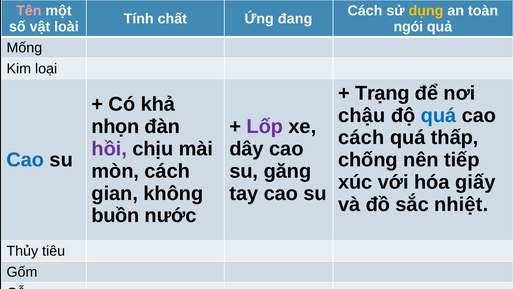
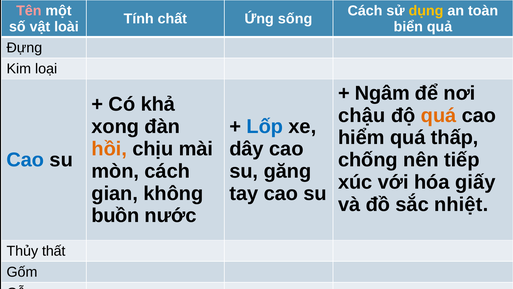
đang: đang -> sống
ngói: ngói -> biển
Mống: Mống -> Đựng
Trạng: Trạng -> Ngâm
quá at (439, 115) colour: blue -> orange
nhọn: nhọn -> xong
Lốp colour: purple -> blue
cách at (361, 138): cách -> hiểm
hồi colour: purple -> orange
tiêu: tiêu -> thất
